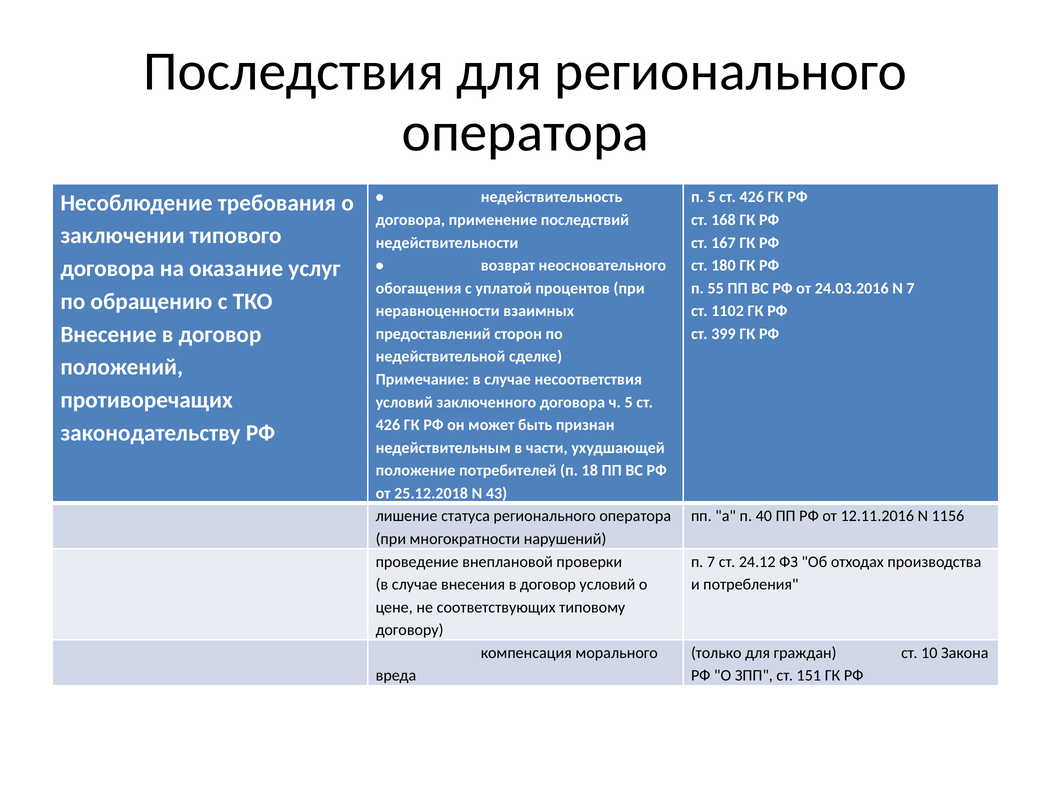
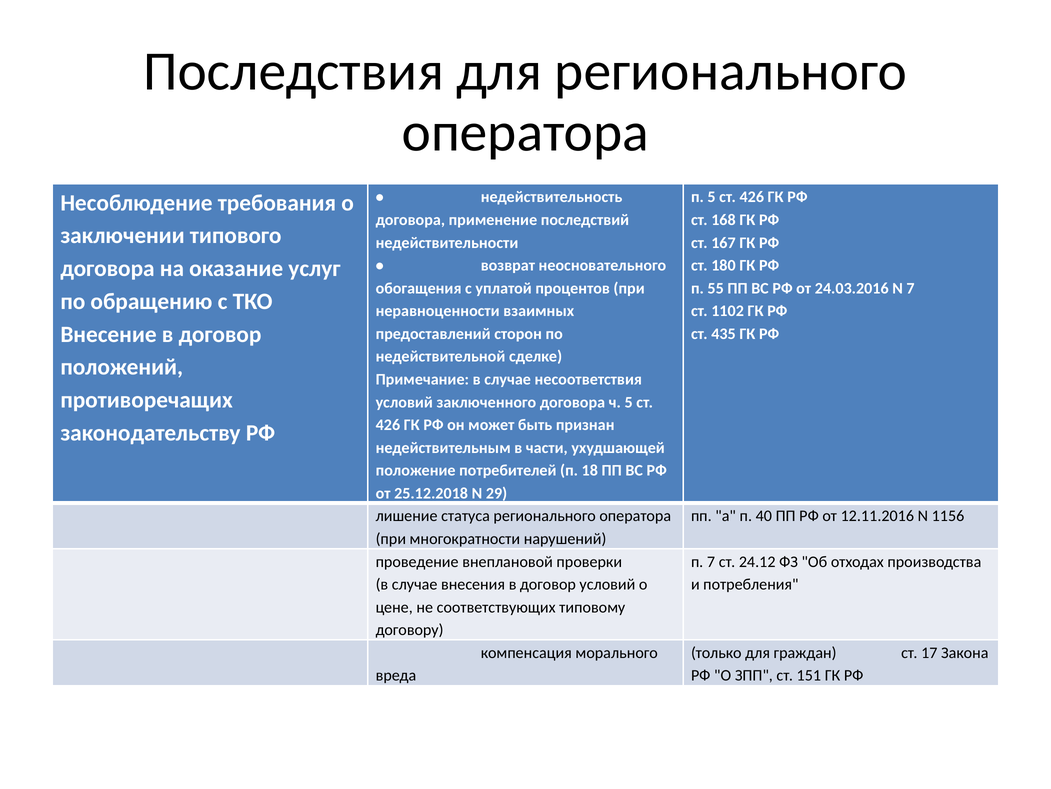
399: 399 -> 435
43: 43 -> 29
10: 10 -> 17
